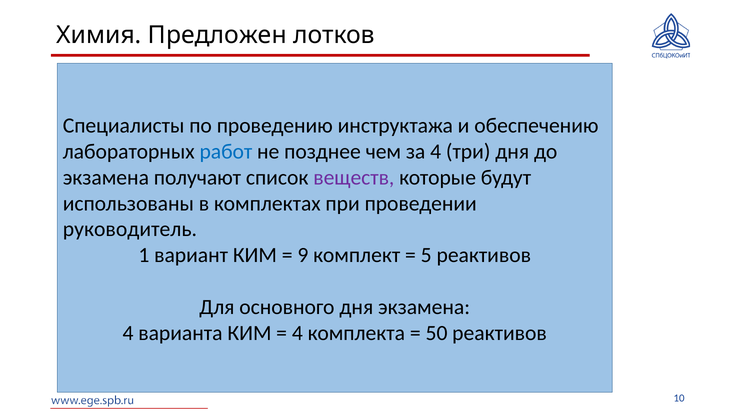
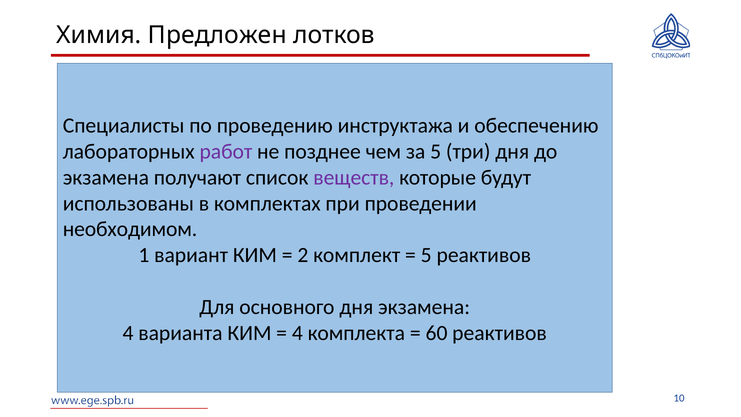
работ colour: blue -> purple
за 4: 4 -> 5
руководитель: руководитель -> необходимом
9: 9 -> 2
50: 50 -> 60
